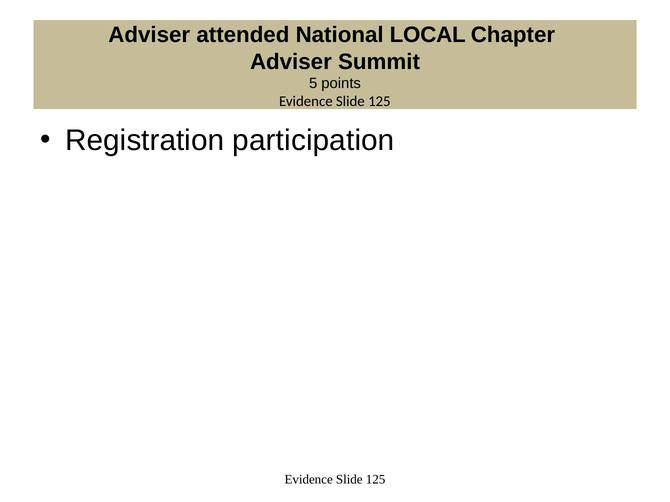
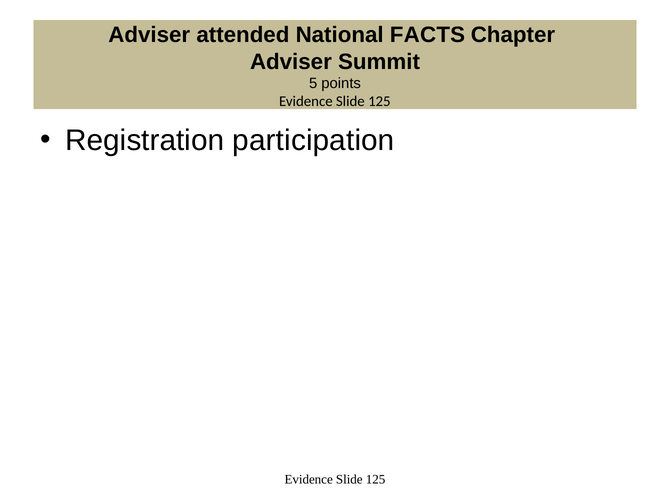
LOCAL: LOCAL -> FACTS
